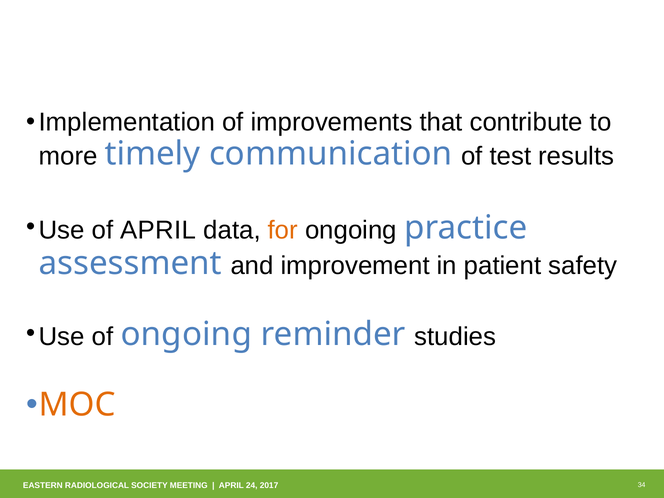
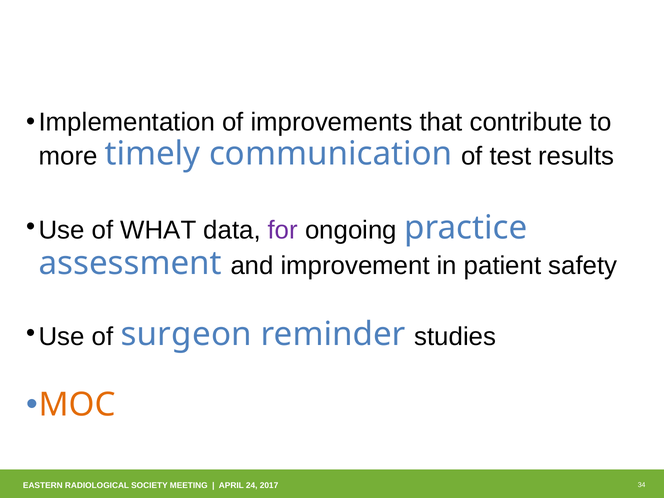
of APRIL: APRIL -> WHAT
for colour: orange -> purple
of ongoing: ongoing -> surgeon
